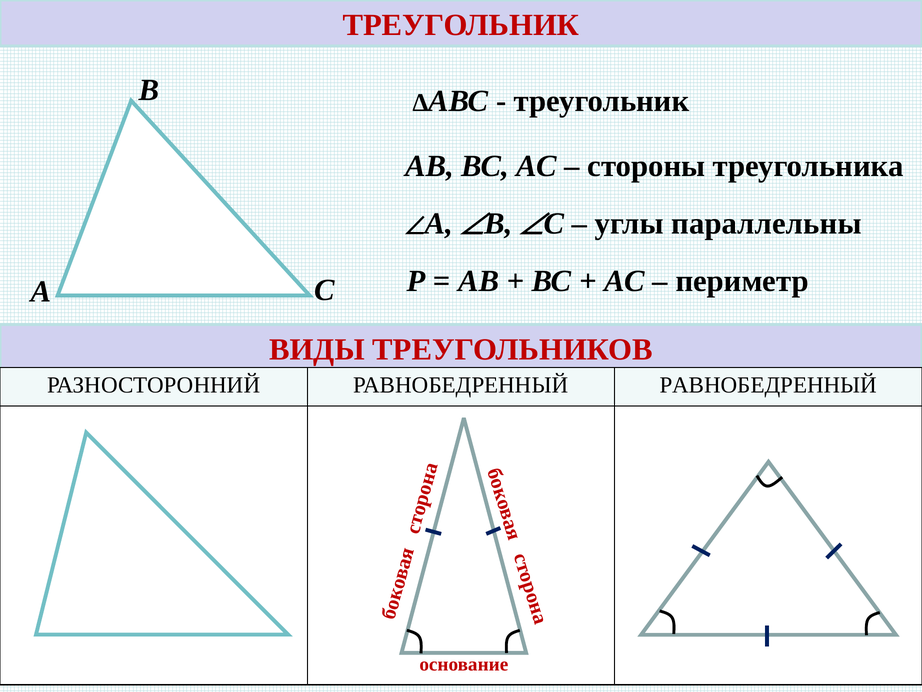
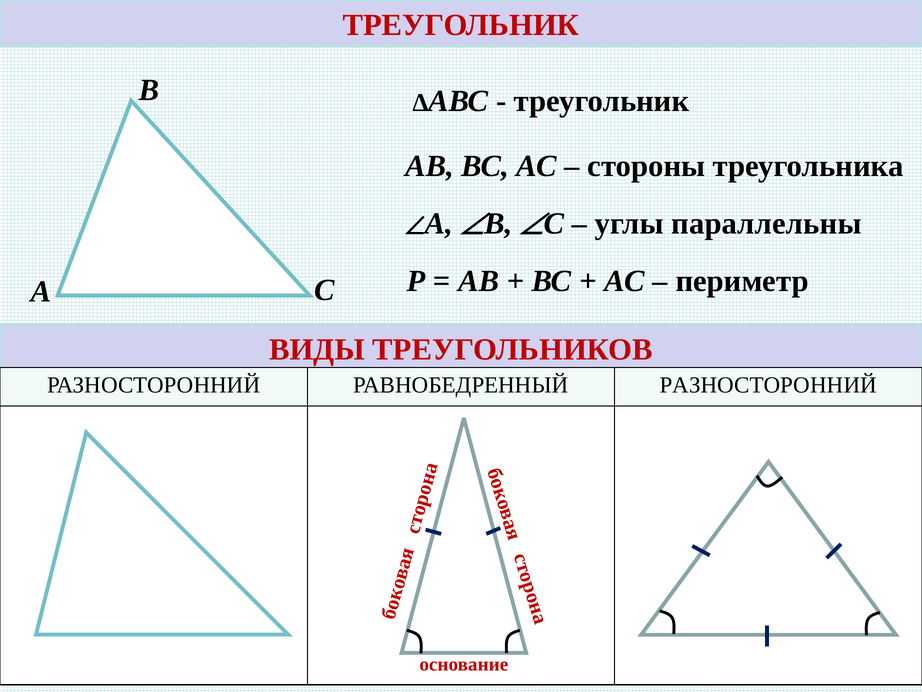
РАВНОБЕДРЕННЫЙ РАВНОБЕДРЕННЫЙ: РАВНОБЕДРЕННЫЙ -> РАЗНОСТОРОННИЙ
